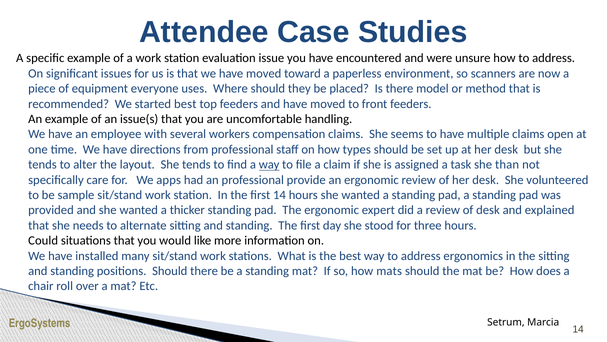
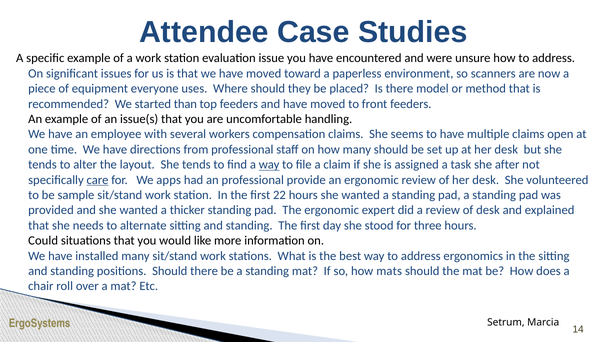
started best: best -> than
how types: types -> many
than: than -> after
care underline: none -> present
first 14: 14 -> 22
